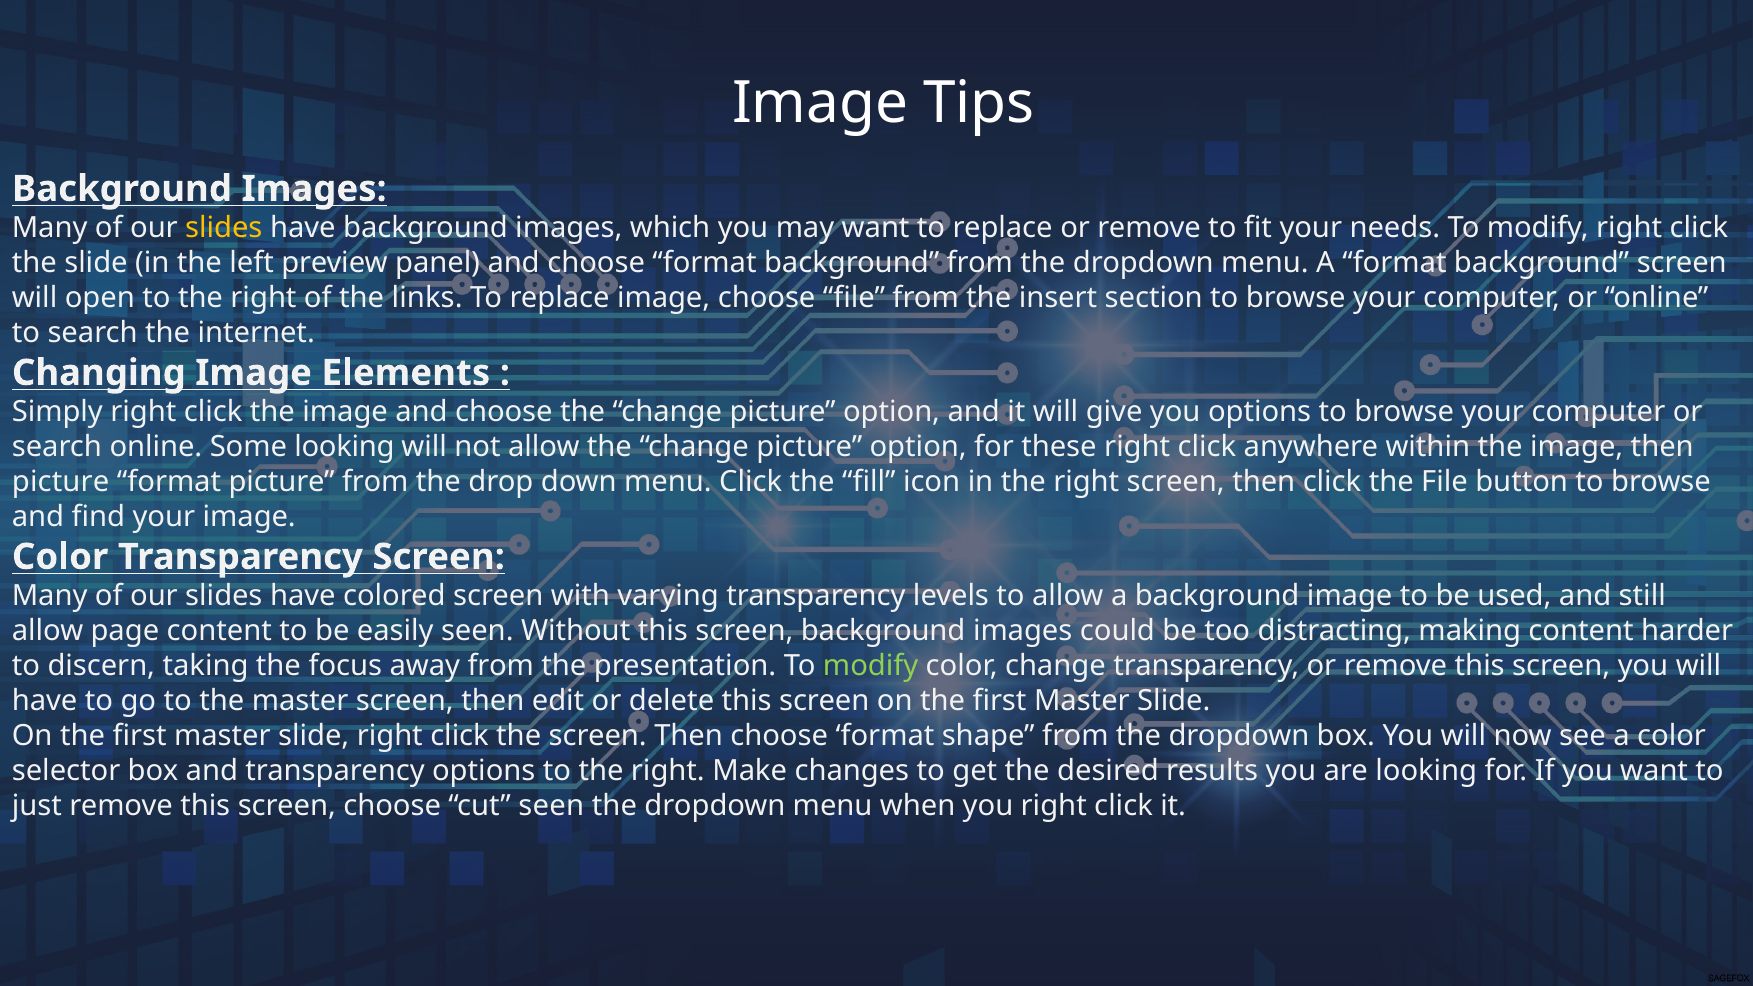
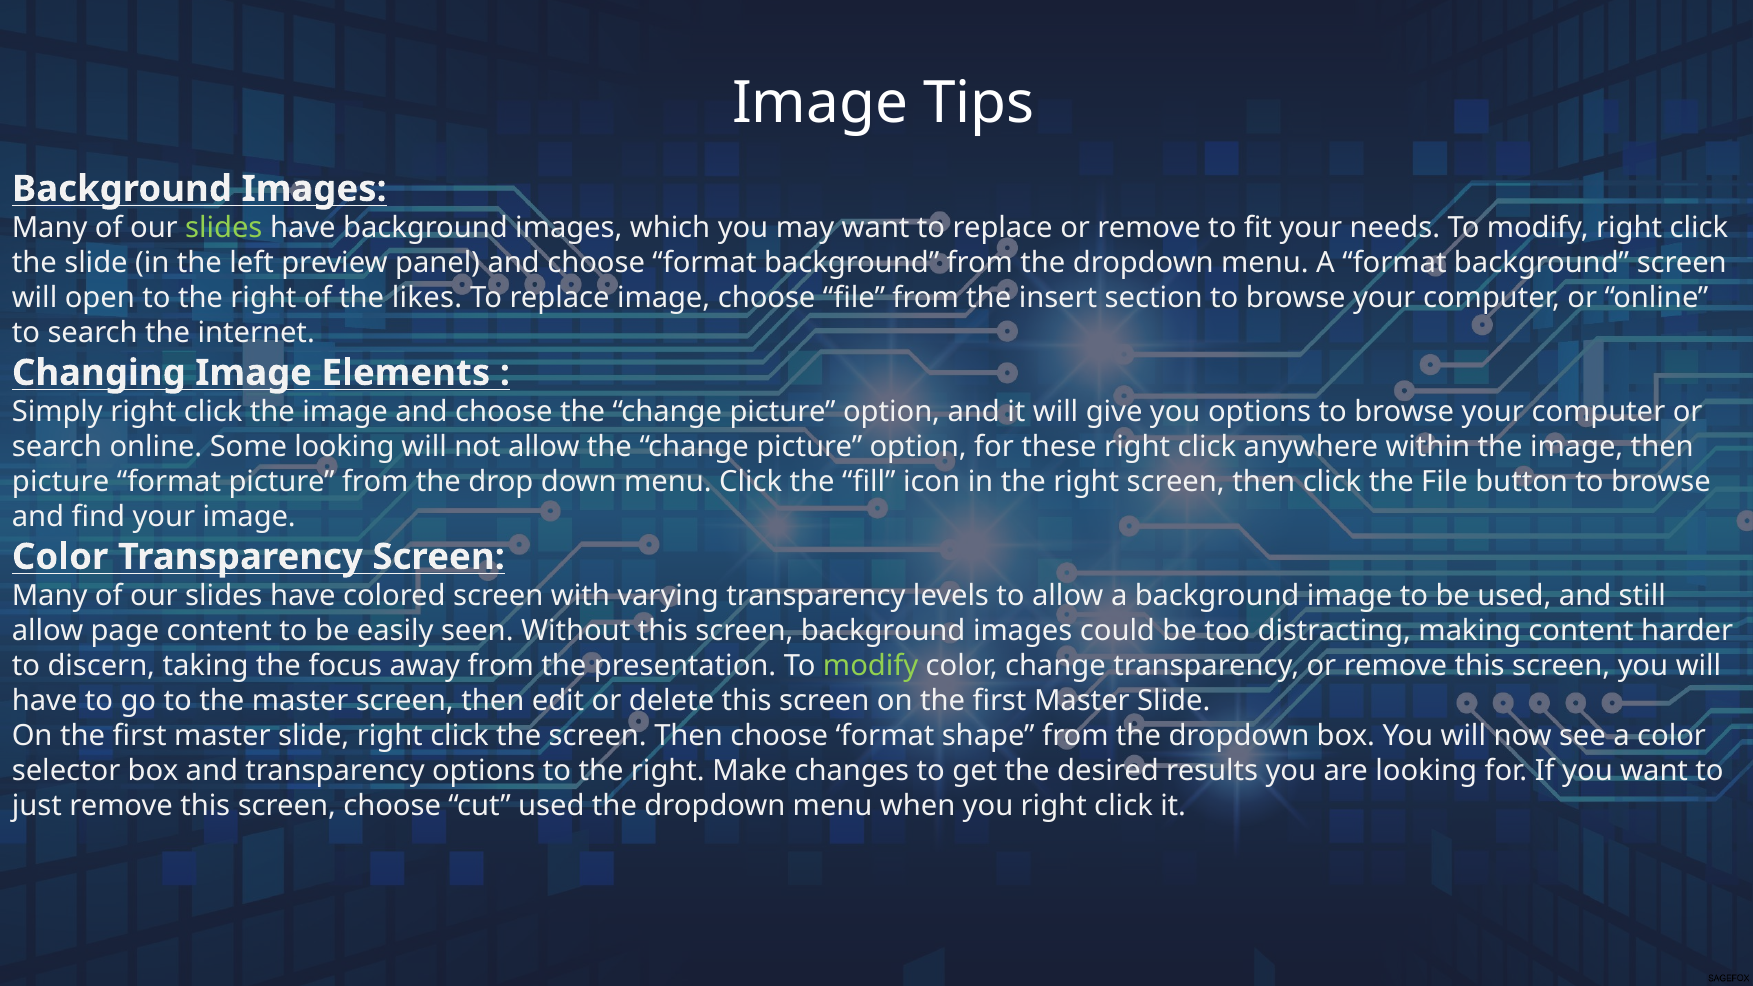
slides at (224, 228) colour: yellow -> light green
links: links -> likes
cut seen: seen -> used
